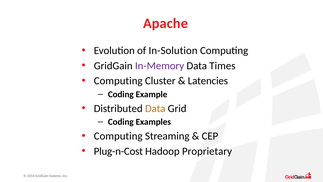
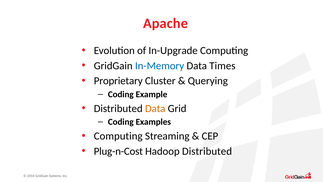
In-Solution: In-Solution -> In-Upgrade
In-Memory colour: purple -> blue
Computing at (118, 81): Computing -> Proprietary
Latencies: Latencies -> Querying
Hadoop Proprietary: Proprietary -> Distributed
